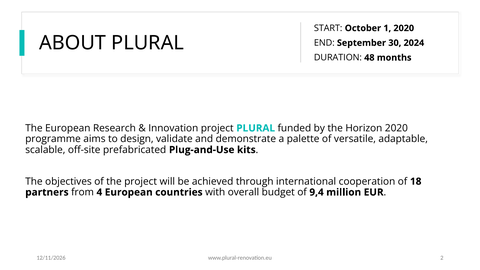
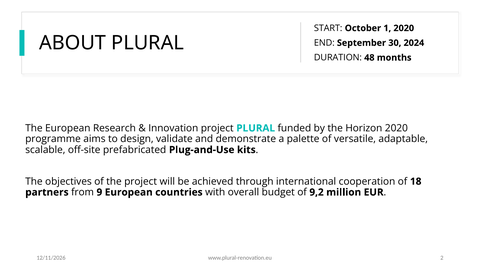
4: 4 -> 9
9,4: 9,4 -> 9,2
